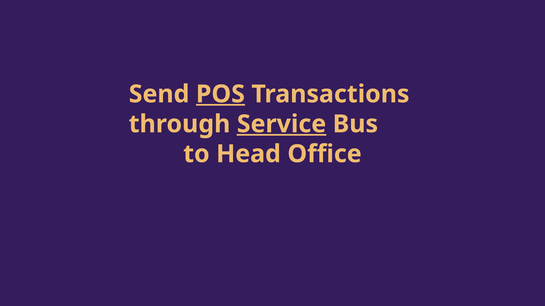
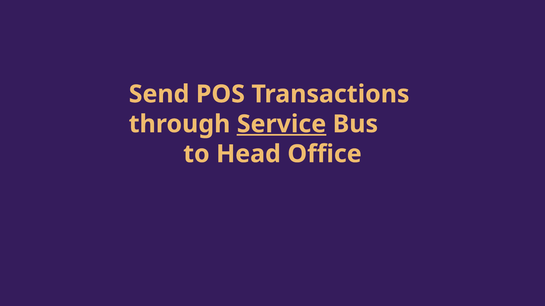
POS underline: present -> none
